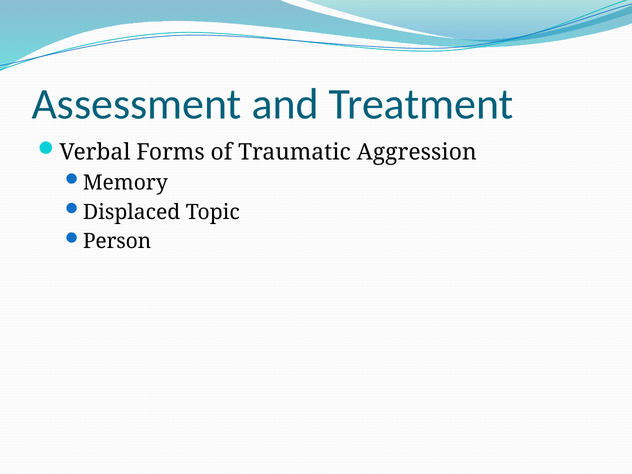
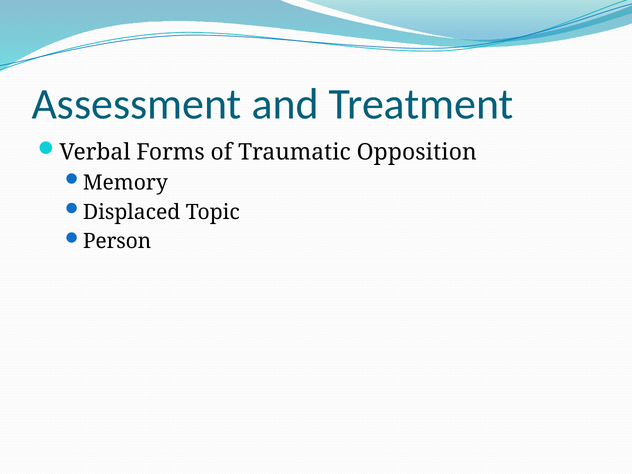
Aggression: Aggression -> Opposition
